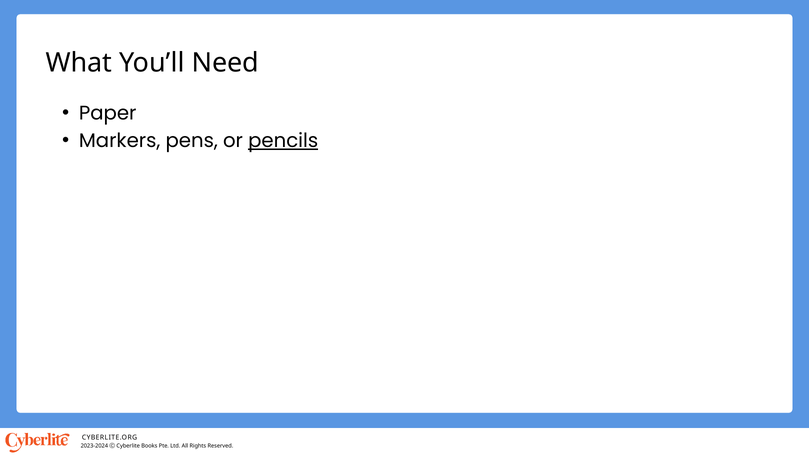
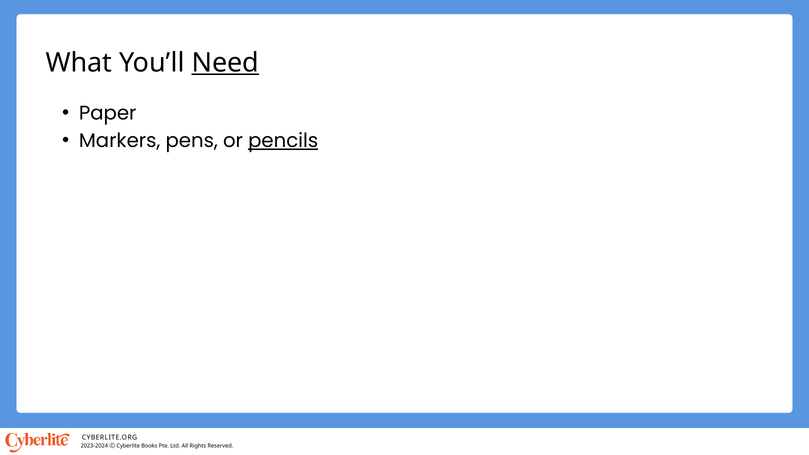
Need underline: none -> present
